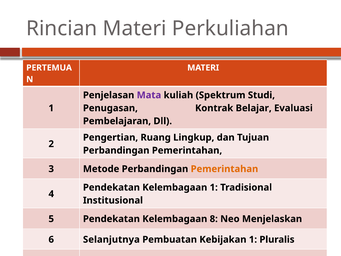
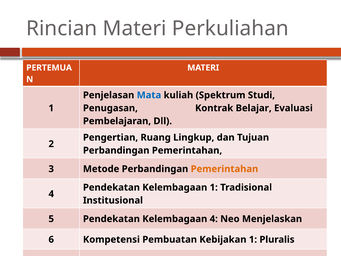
Mata colour: purple -> blue
Kelembagaan 8: 8 -> 4
Selanjutnya: Selanjutnya -> Kompetensi
